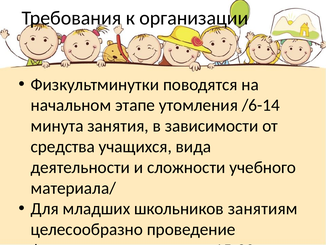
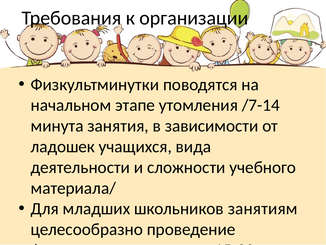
/6-14: /6-14 -> /7-14
средства: средства -> ладошек
